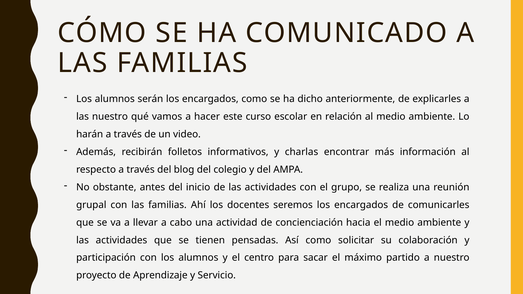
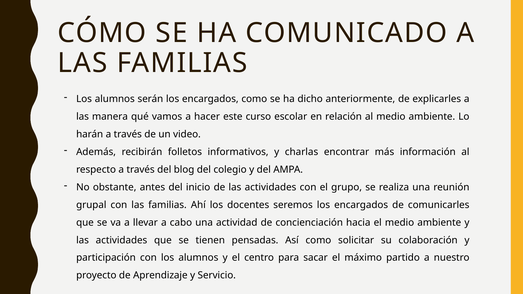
las nuestro: nuestro -> manera
